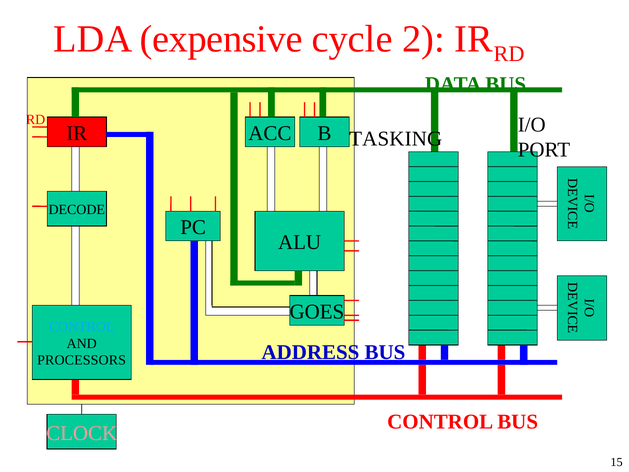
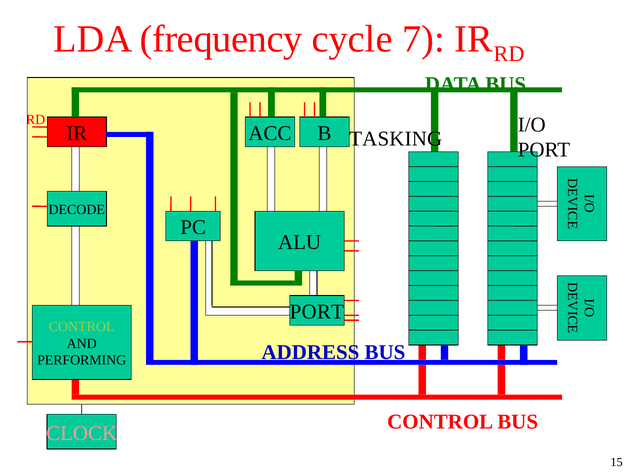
expensive: expensive -> frequency
2: 2 -> 7
GOES at (317, 312): GOES -> PORT
CONTROL at (82, 326) colour: light blue -> light green
PROCESSORS: PROCESSORS -> PERFORMING
